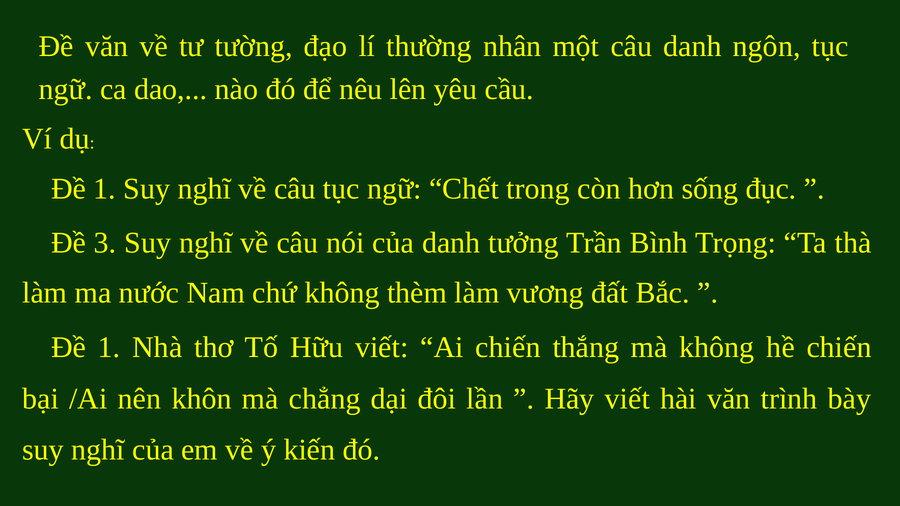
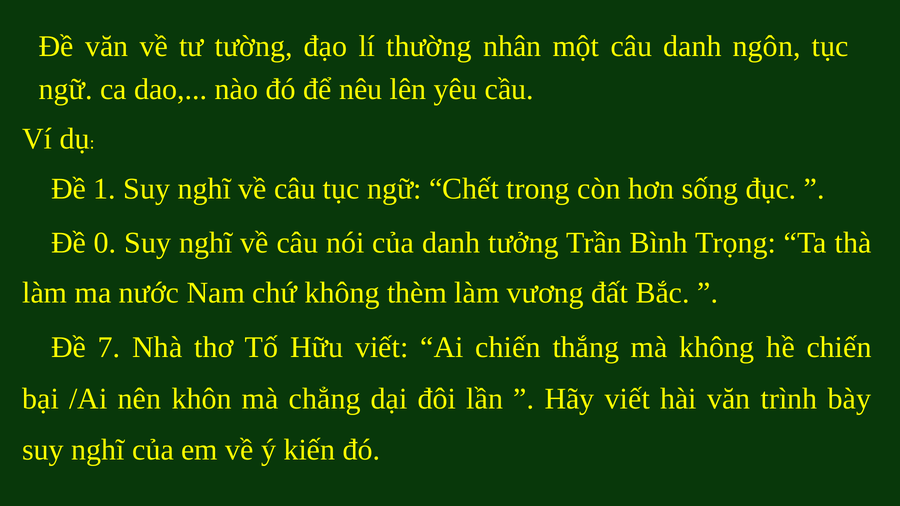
3: 3 -> 0
1 at (109, 348): 1 -> 7
